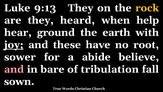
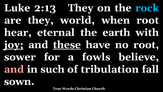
9:13: 9:13 -> 2:13
rock colour: yellow -> light blue
heard: heard -> world
when help: help -> root
ground: ground -> eternal
these underline: none -> present
abide: abide -> fowls
bare: bare -> such
